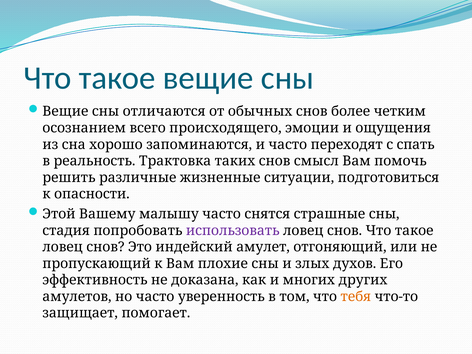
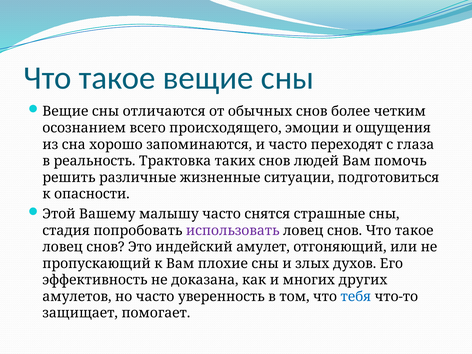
спать: спать -> глаза
смысл: смысл -> людей
тебя colour: orange -> blue
